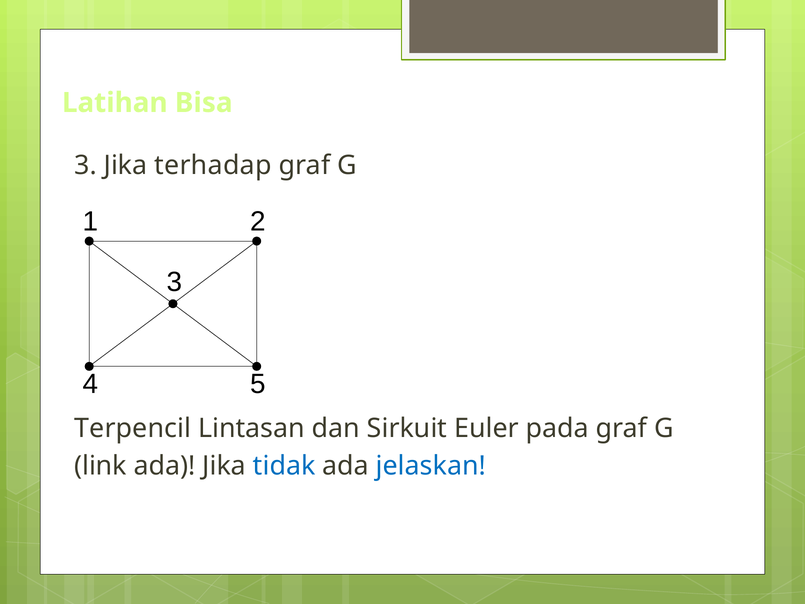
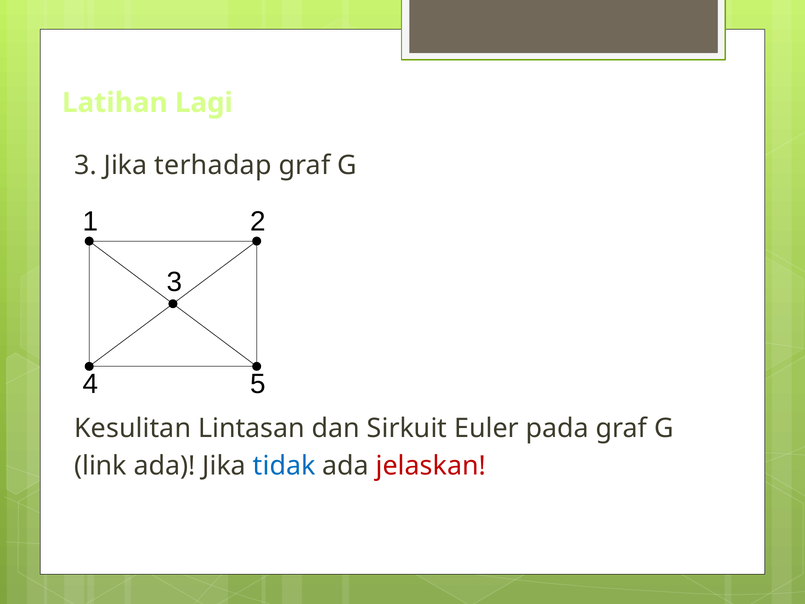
Bisa: Bisa -> Lagi
Terpencil: Terpencil -> Kesulitan
jelaskan colour: blue -> red
